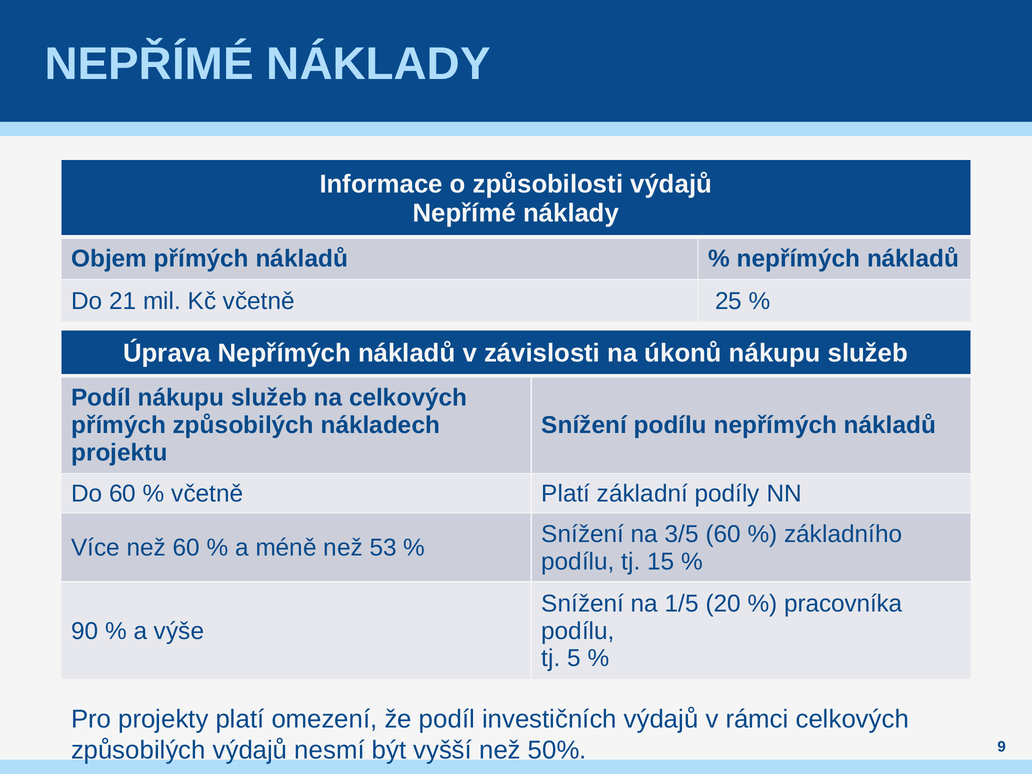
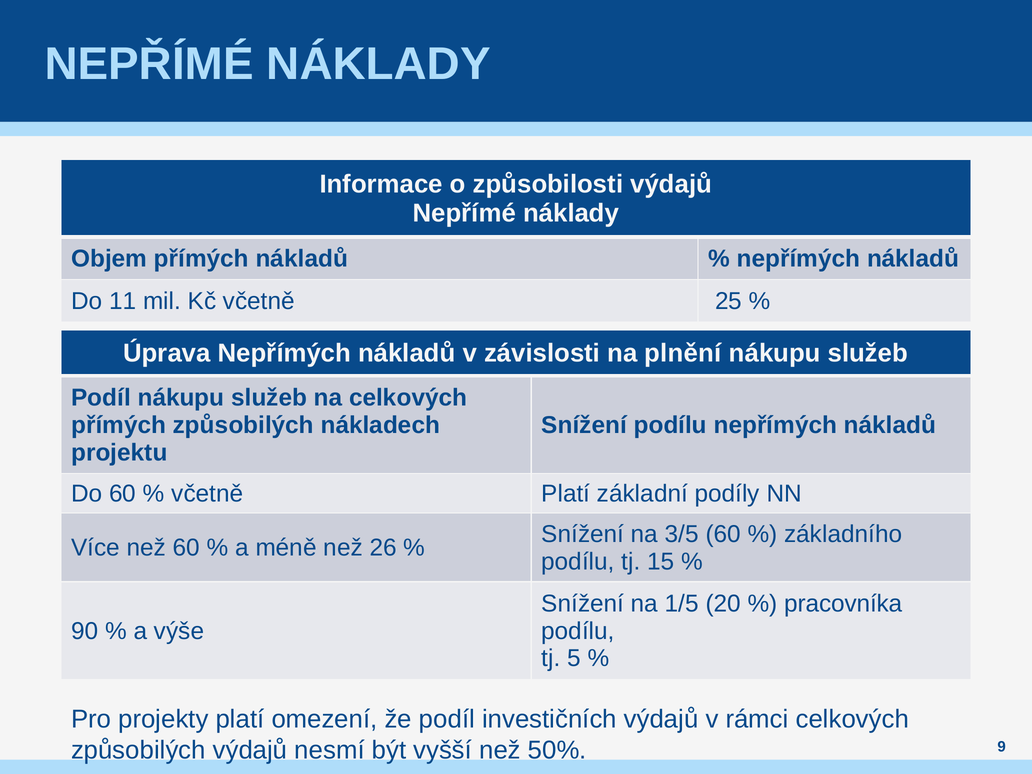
21: 21 -> 11
úkonů: úkonů -> plnění
53: 53 -> 26
